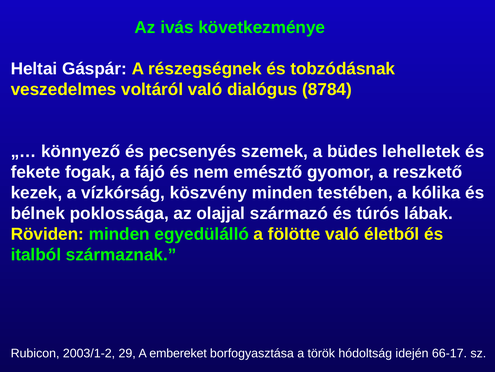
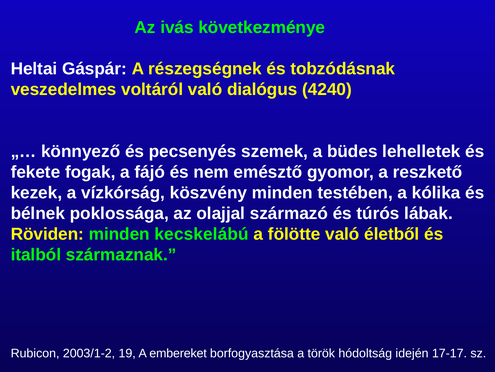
8784: 8784 -> 4240
egyedülálló: egyedülálló -> kecskelábú
29: 29 -> 19
66-17: 66-17 -> 17-17
